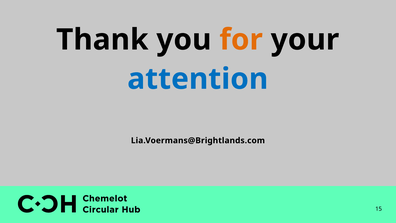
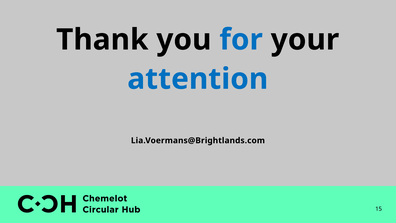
for colour: orange -> blue
